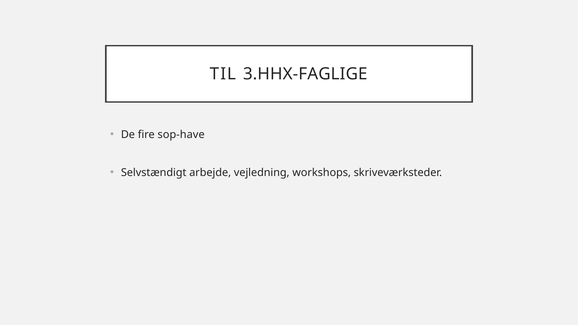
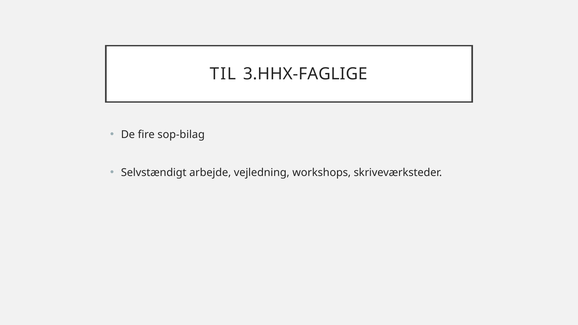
sop-have: sop-have -> sop-bilag
